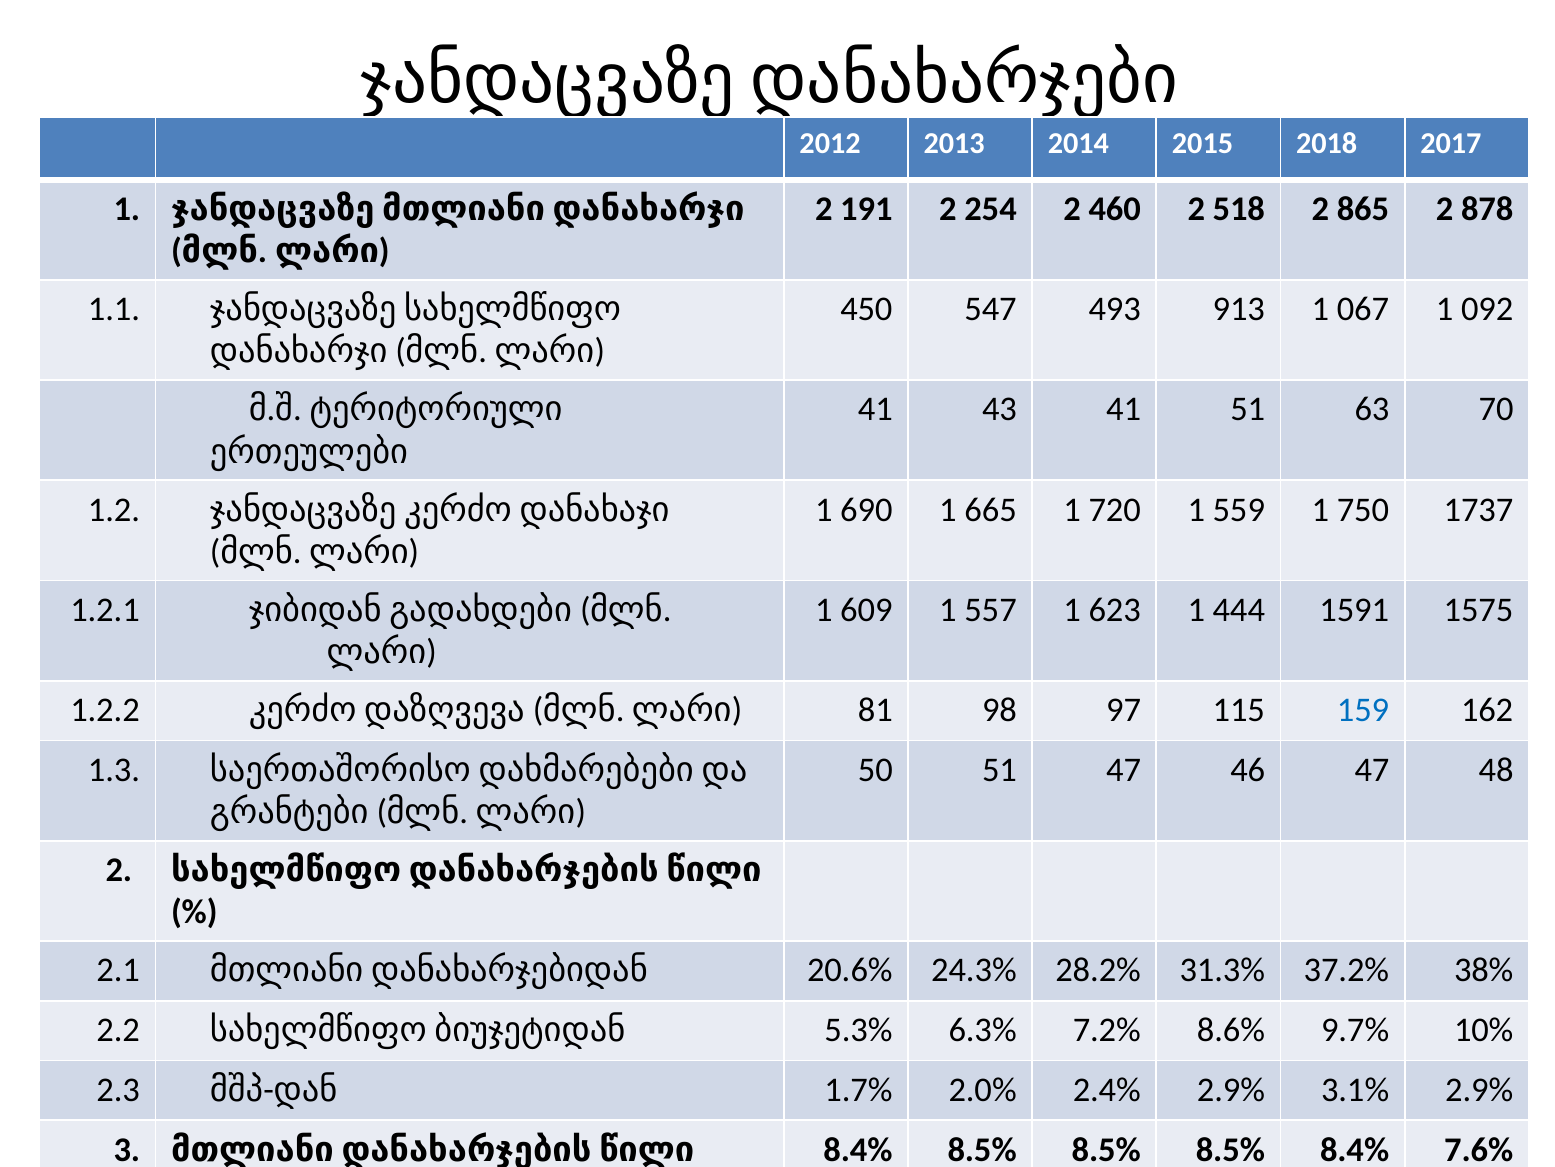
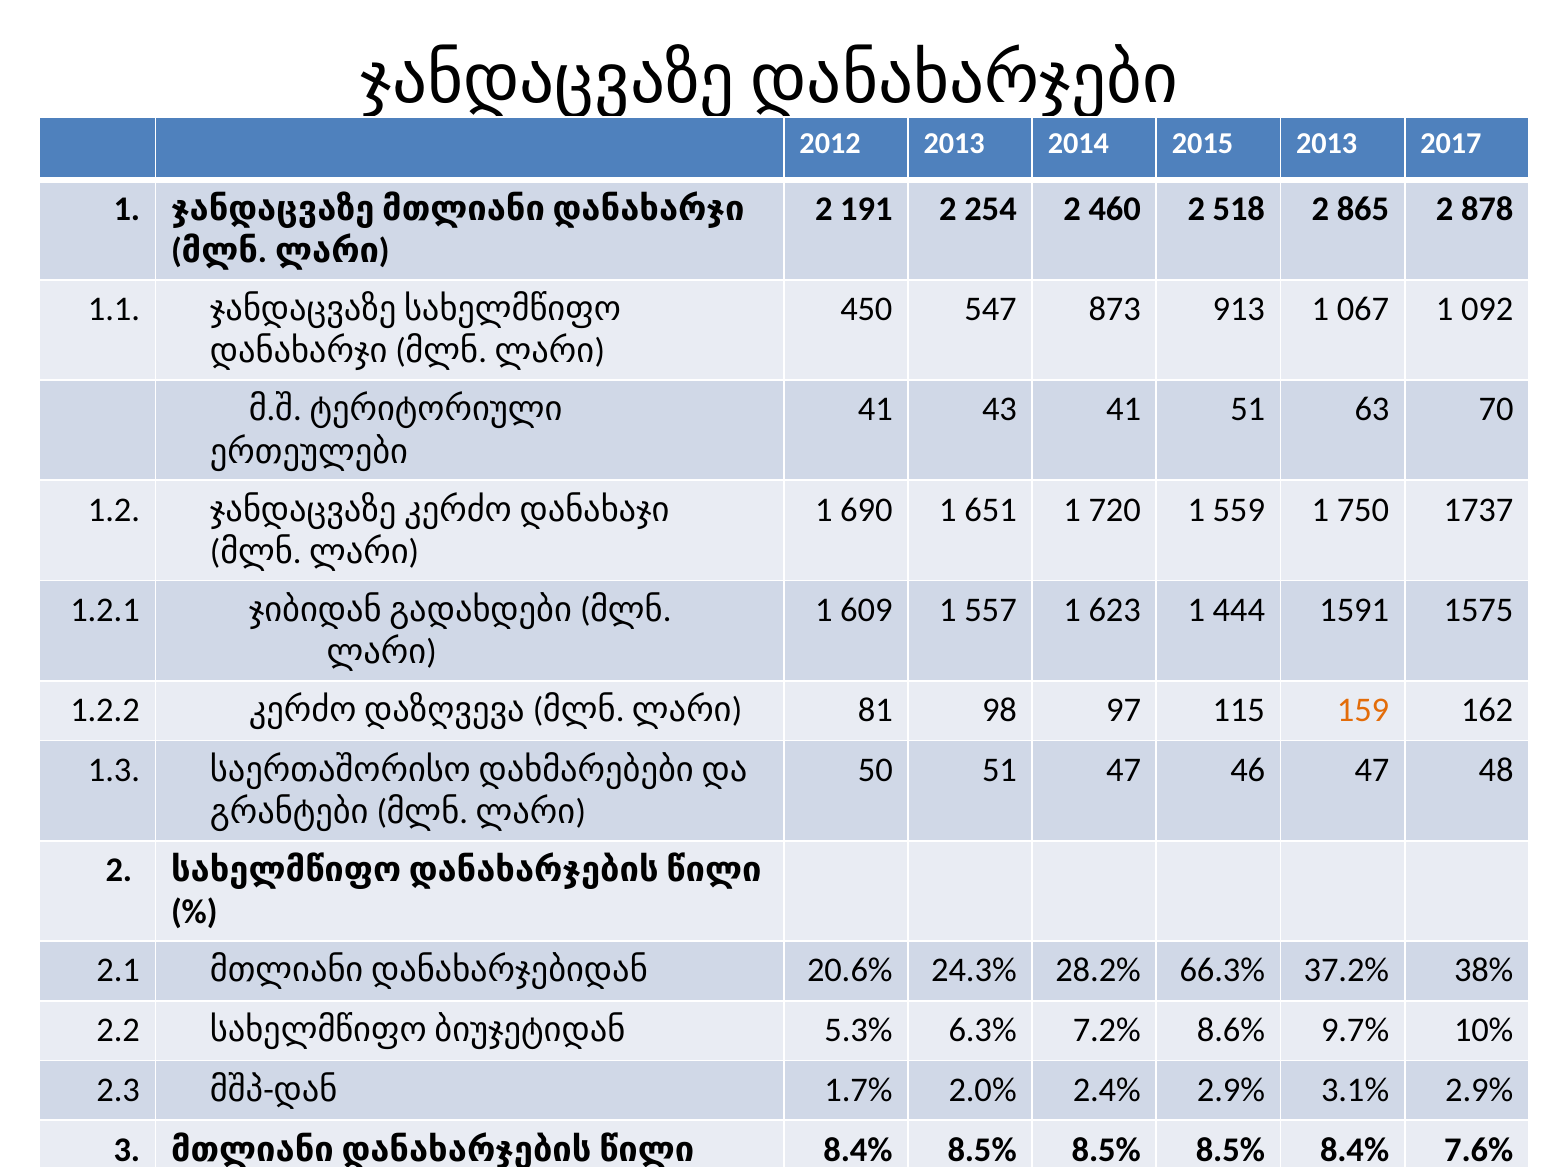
2015 2018: 2018 -> 2013
493: 493 -> 873
665: 665 -> 651
159 colour: blue -> orange
31.3%: 31.3% -> 66.3%
